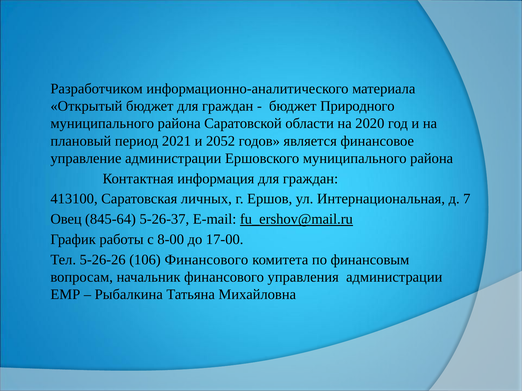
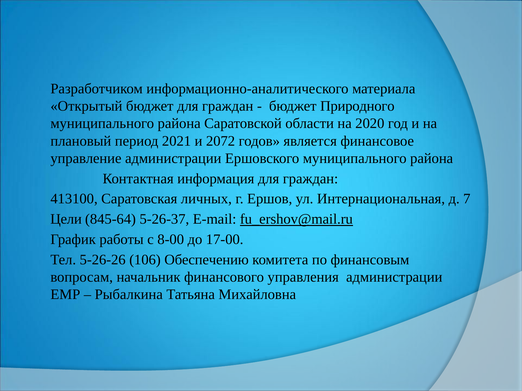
2052: 2052 -> 2072
Овец: Овец -> Цели
106 Финансового: Финансового -> Обеспечению
